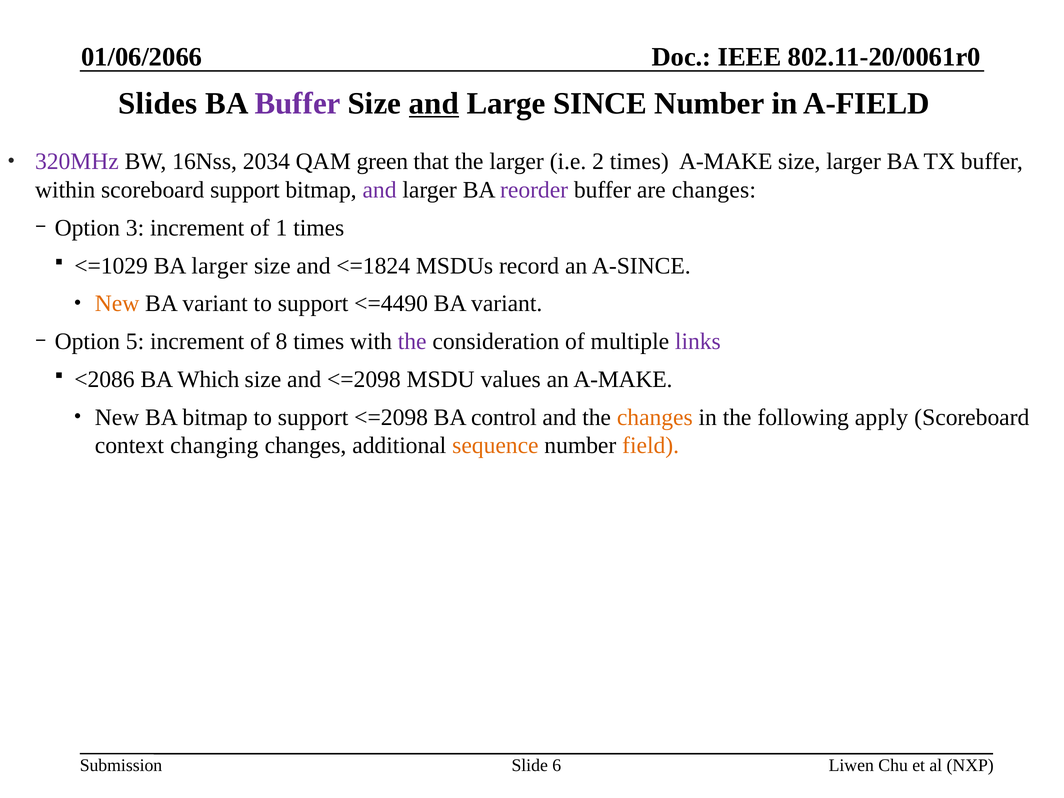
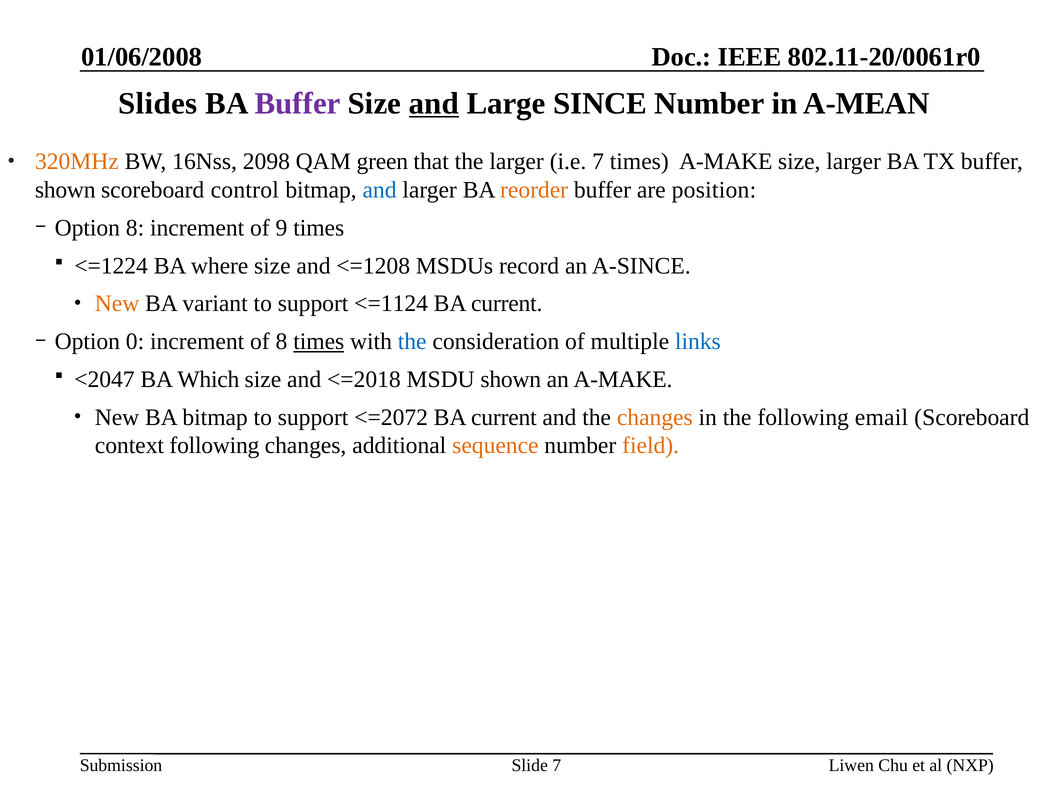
01/06/2066: 01/06/2066 -> 01/06/2008
A-FIELD: A-FIELD -> A-MEAN
320MHz colour: purple -> orange
2034: 2034 -> 2098
i.e 2: 2 -> 7
within at (65, 190): within -> shown
scoreboard support: support -> control
and at (380, 190) colour: purple -> blue
reorder colour: purple -> orange
are changes: changes -> position
Option 3: 3 -> 8
1: 1 -> 9
<=1029: <=1029 -> <=1224
BA larger: larger -> where
<=1824: <=1824 -> <=1208
<=4490: <=4490 -> <=1124
variant at (507, 304): variant -> current
5: 5 -> 0
times at (319, 342) underline: none -> present
the at (412, 342) colour: purple -> blue
links colour: purple -> blue
<2086: <2086 -> <2047
and <=2098: <=2098 -> <=2018
MSDU values: values -> shown
support <=2098: <=2098 -> <=2072
control at (504, 417): control -> current
apply: apply -> email
context changing: changing -> following
Slide 6: 6 -> 7
